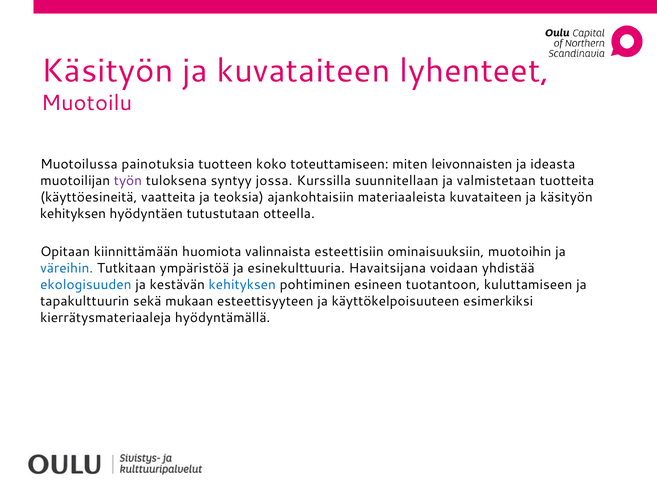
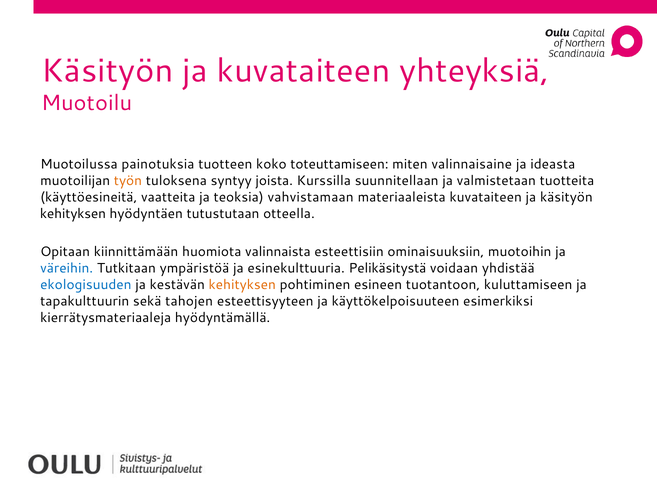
lyhenteet: lyhenteet -> yhteyksiä
leivonnaisten: leivonnaisten -> valinnaisaine
työn colour: purple -> orange
jossa: jossa -> joista
ajankohtaisiin: ajankohtaisiin -> vahvistamaan
Havaitsijana: Havaitsijana -> Pelikäsitystä
kehityksen at (242, 285) colour: blue -> orange
mukaan: mukaan -> tahojen
